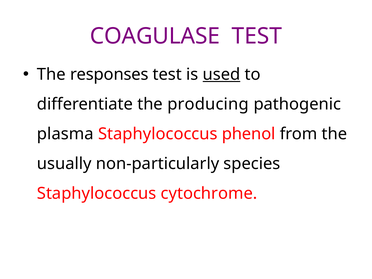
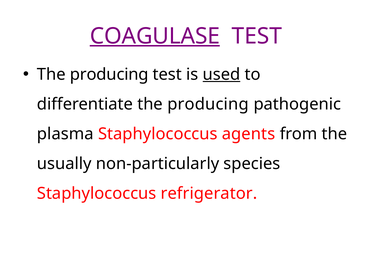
COAGULASE underline: none -> present
responses at (109, 74): responses -> producing
phenol: phenol -> agents
cytochrome: cytochrome -> refrigerator
